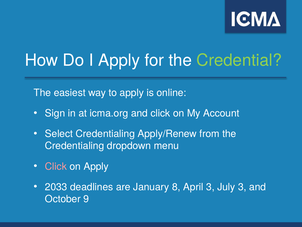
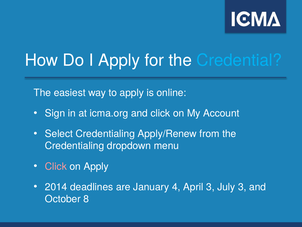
Credential colour: light green -> light blue
2033: 2033 -> 2014
8: 8 -> 4
9: 9 -> 8
